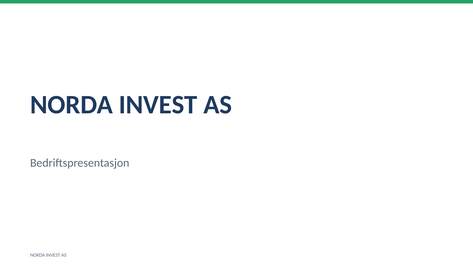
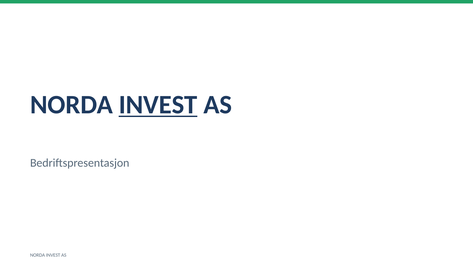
INVEST at (158, 105) underline: none -> present
